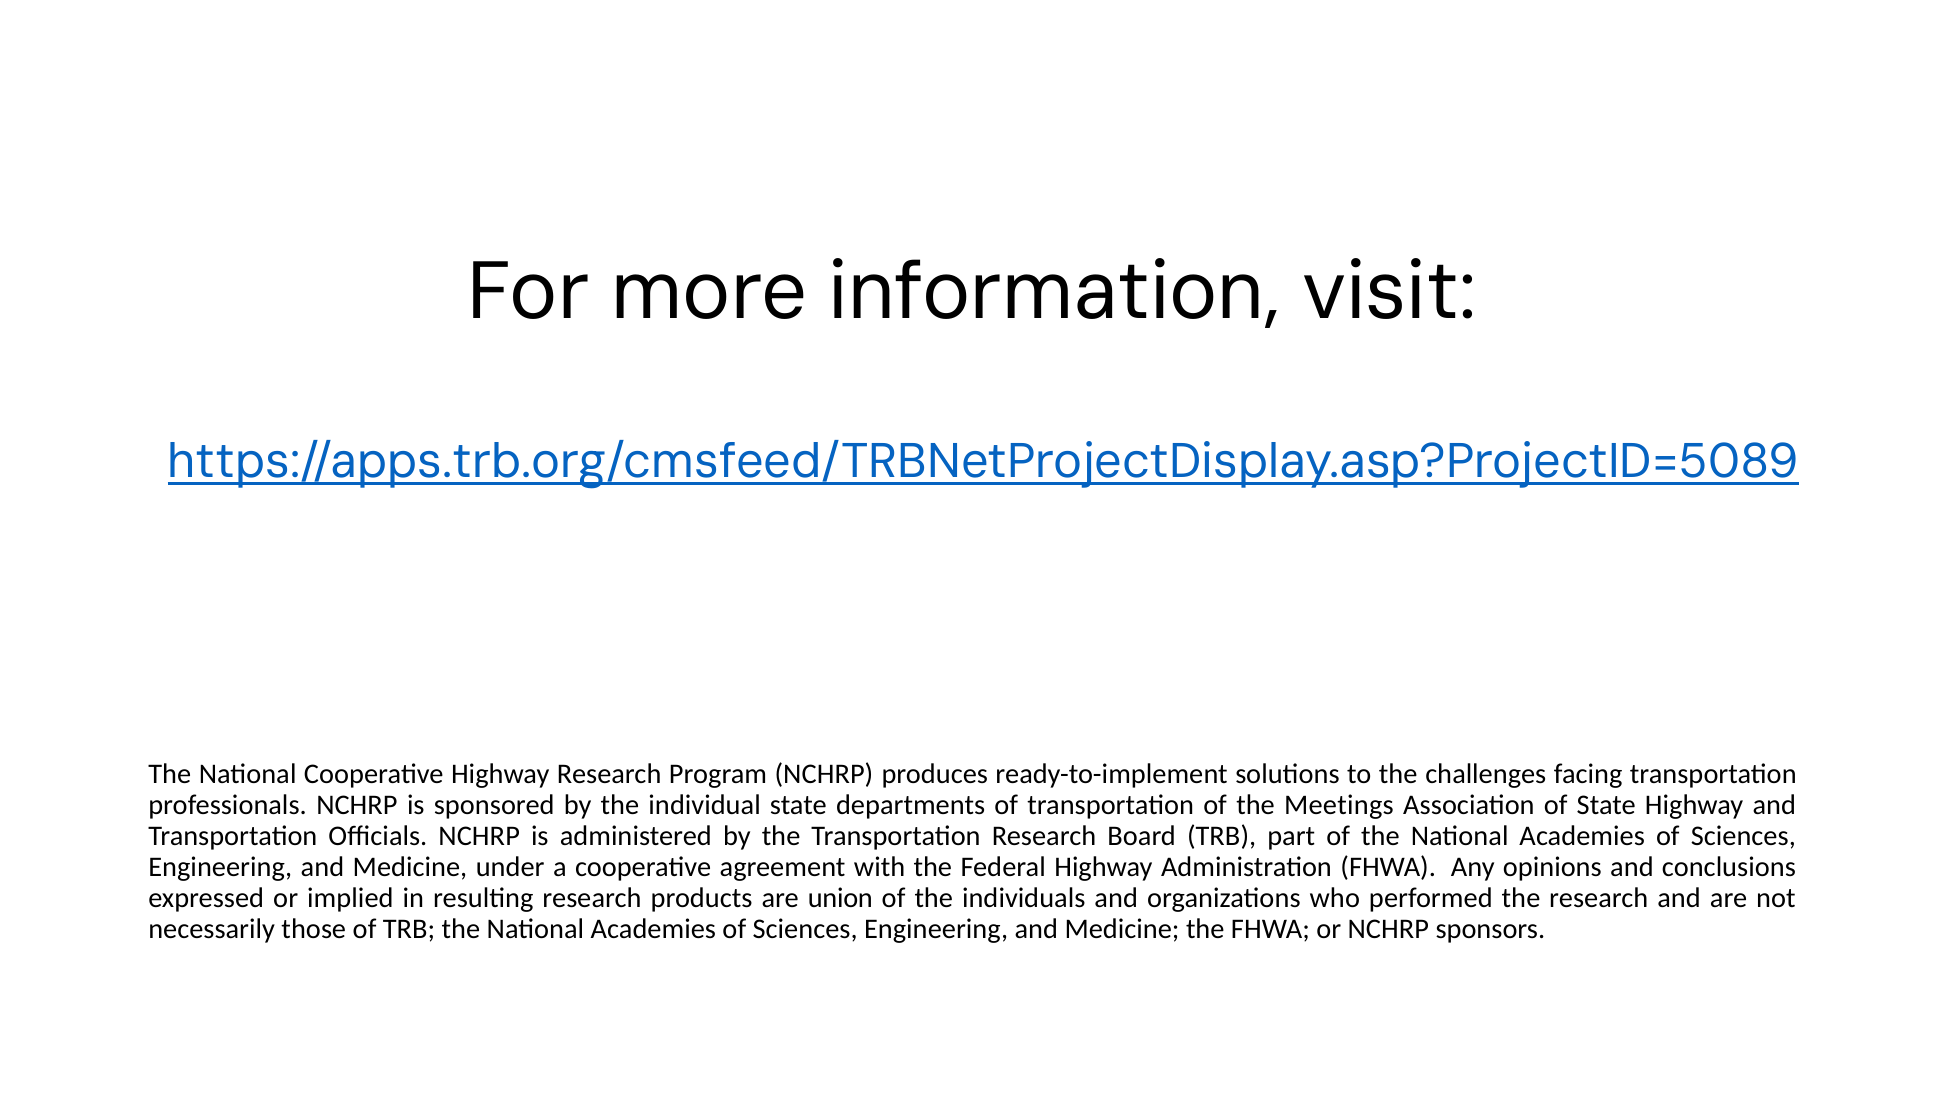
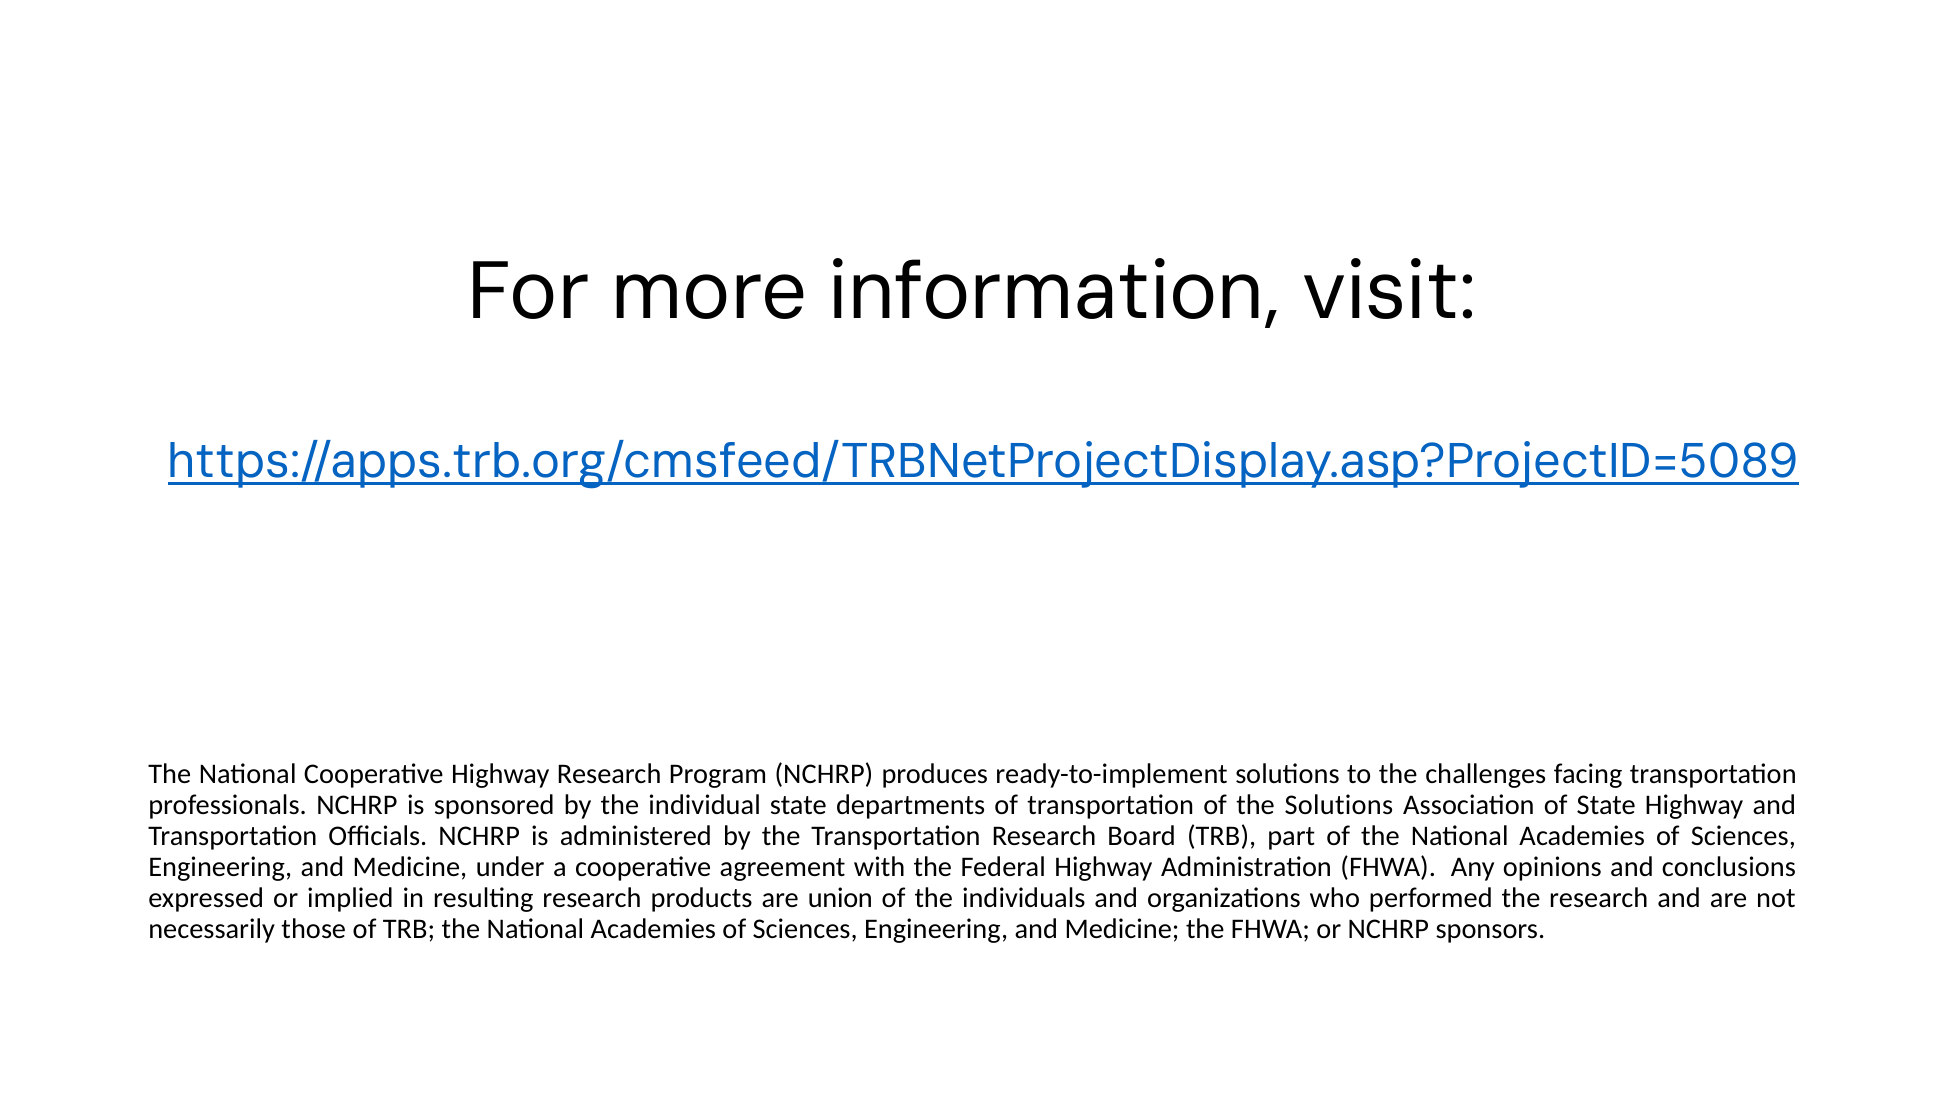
the Meetings: Meetings -> Solutions
